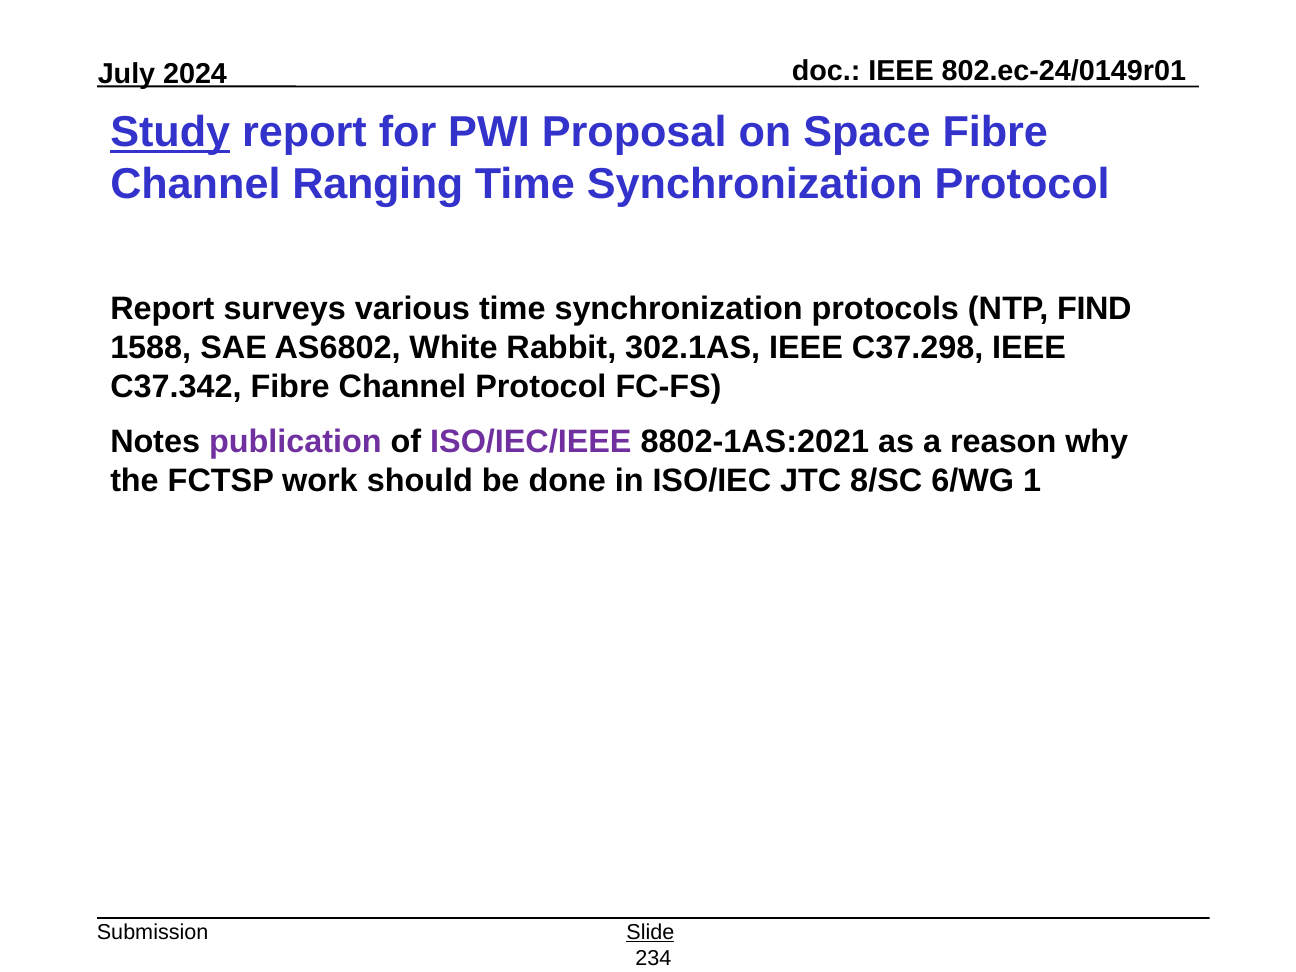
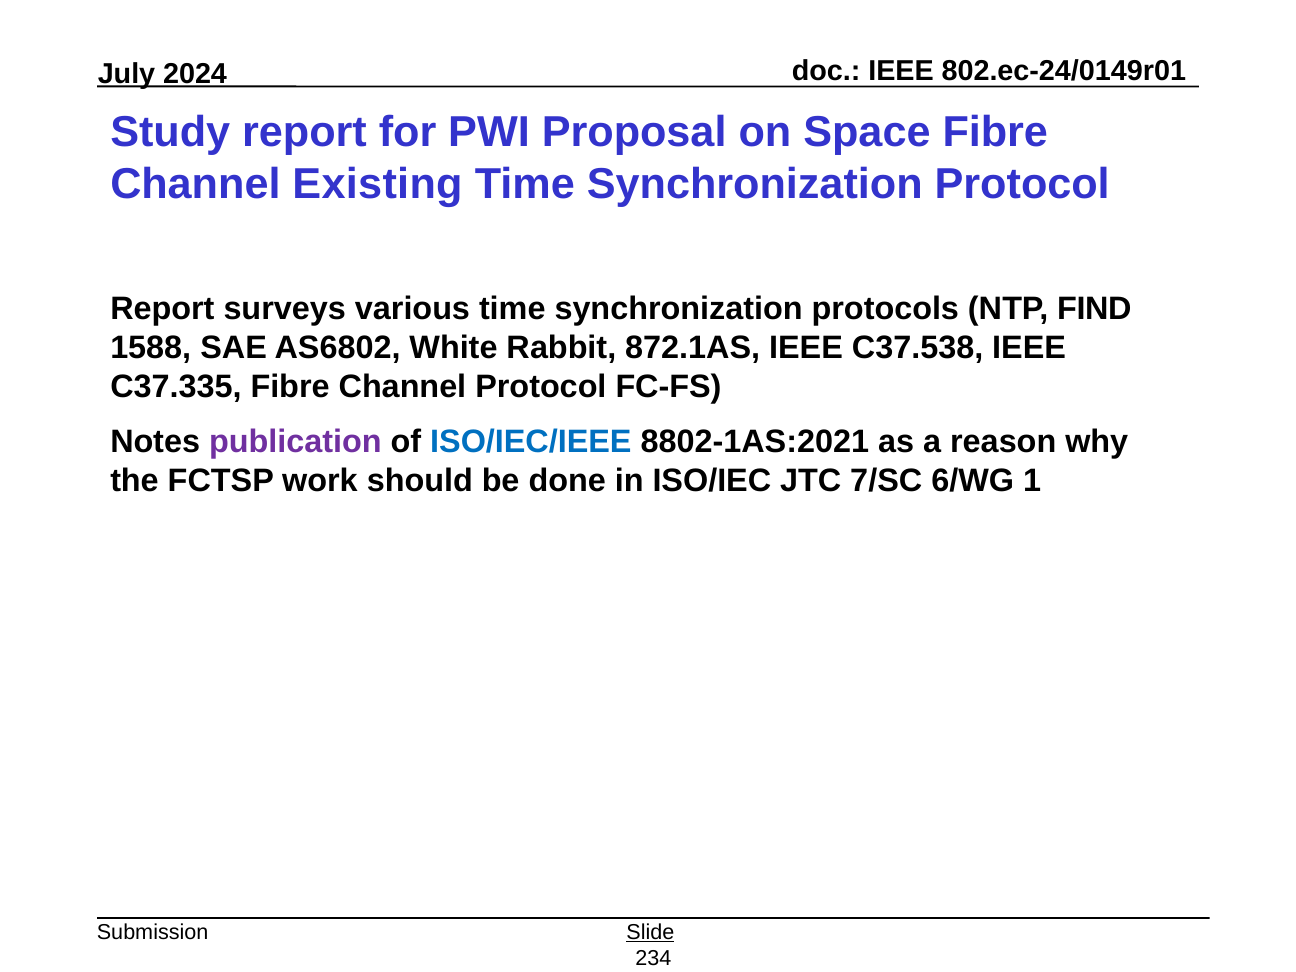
Study underline: present -> none
Ranging: Ranging -> Existing
302.1AS: 302.1AS -> 872.1AS
C37.298: C37.298 -> C37.538
C37.342: C37.342 -> C37.335
ISO/IEC/IEEE colour: purple -> blue
8/SC: 8/SC -> 7/SC
